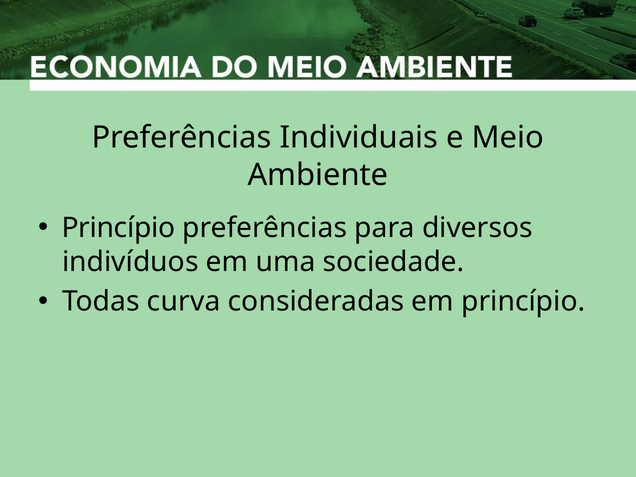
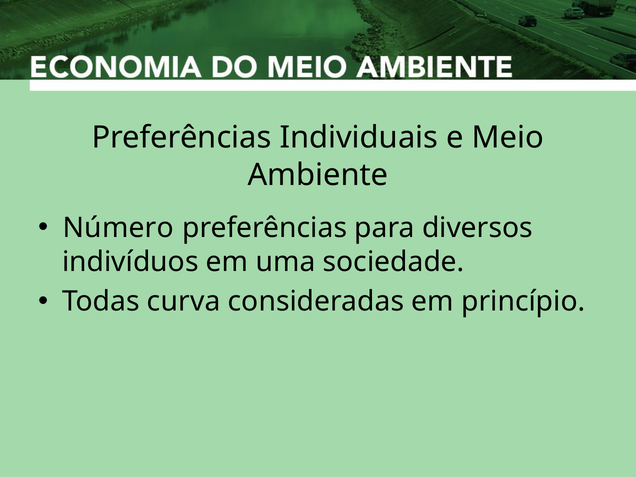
Princípio at (119, 228): Princípio -> Número
